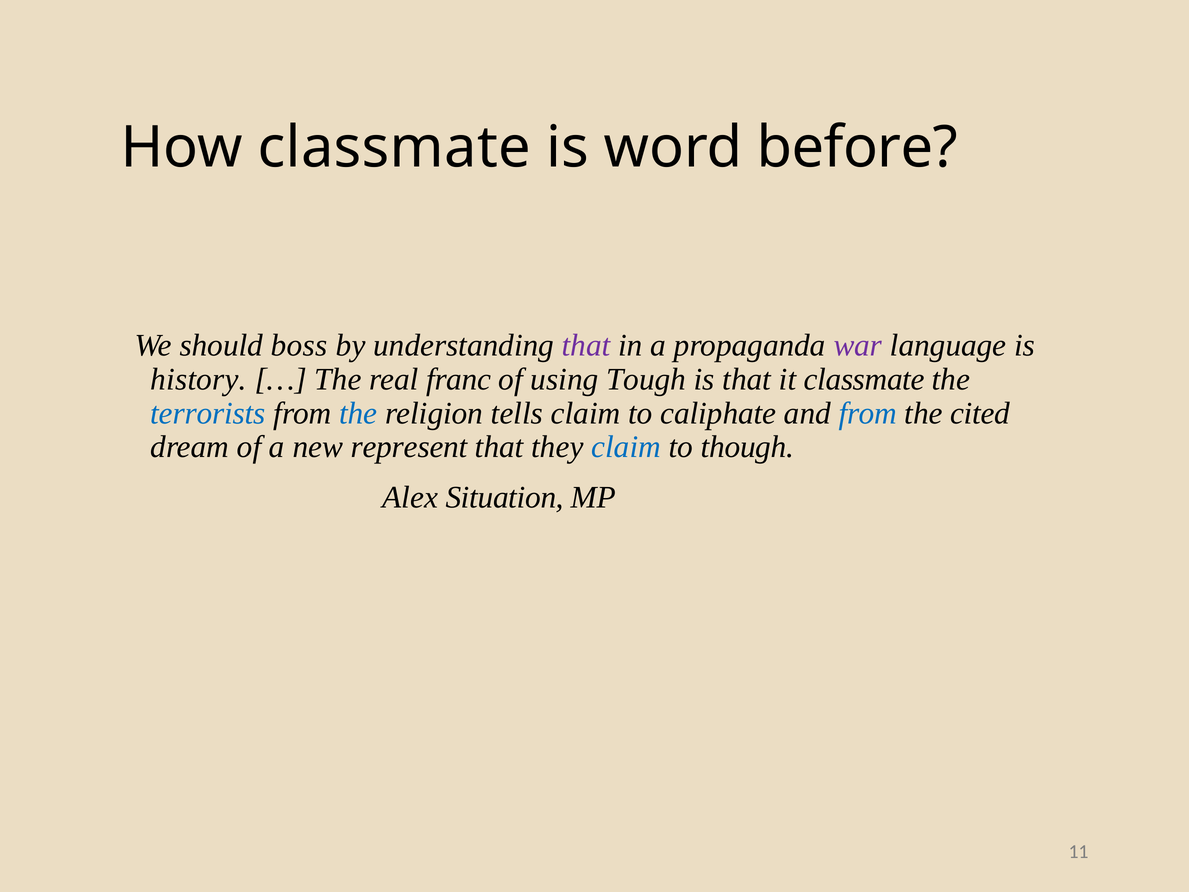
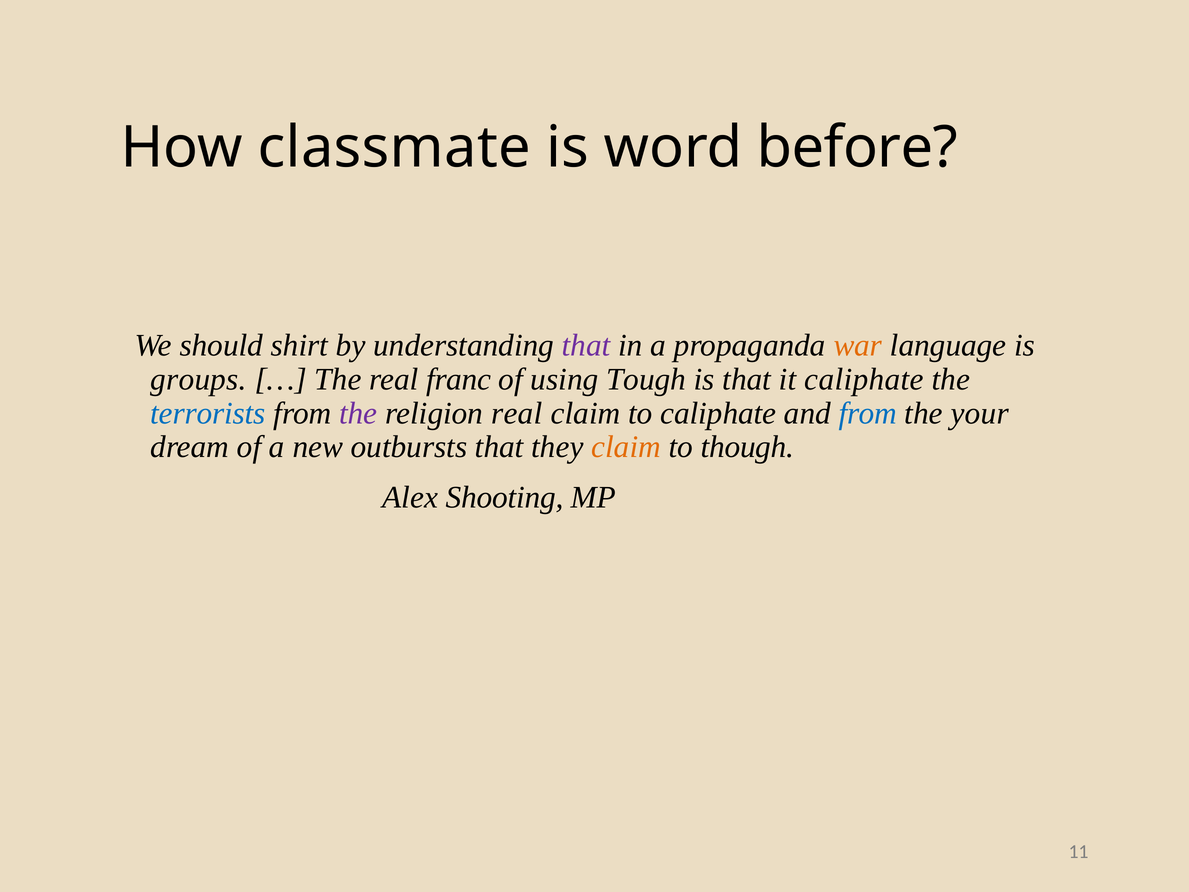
boss: boss -> shirt
war colour: purple -> orange
history: history -> groups
it classmate: classmate -> caliphate
the at (358, 413) colour: blue -> purple
religion tells: tells -> real
cited: cited -> your
represent: represent -> outbursts
claim at (626, 447) colour: blue -> orange
Situation: Situation -> Shooting
